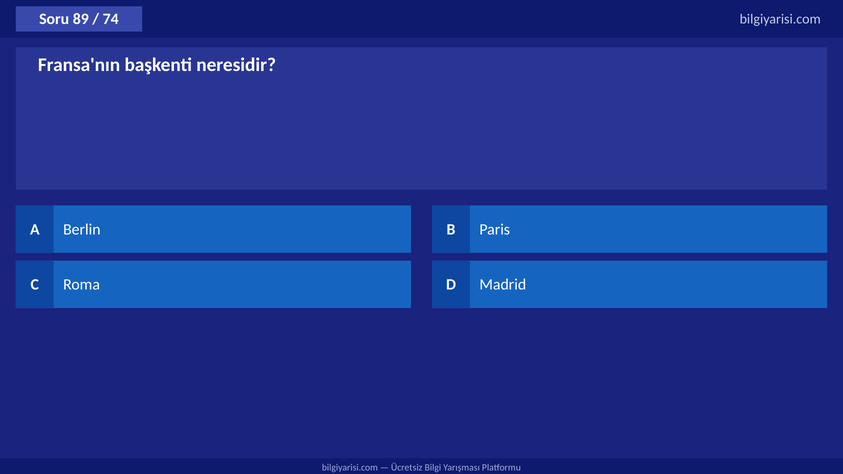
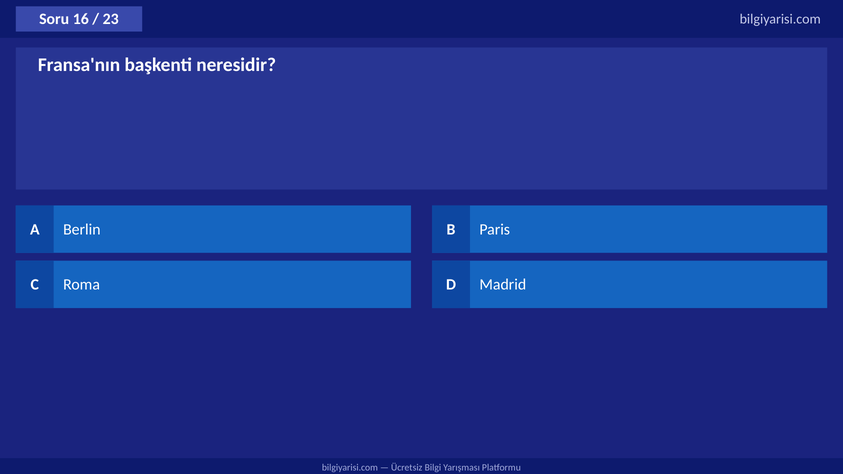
89: 89 -> 16
74: 74 -> 23
